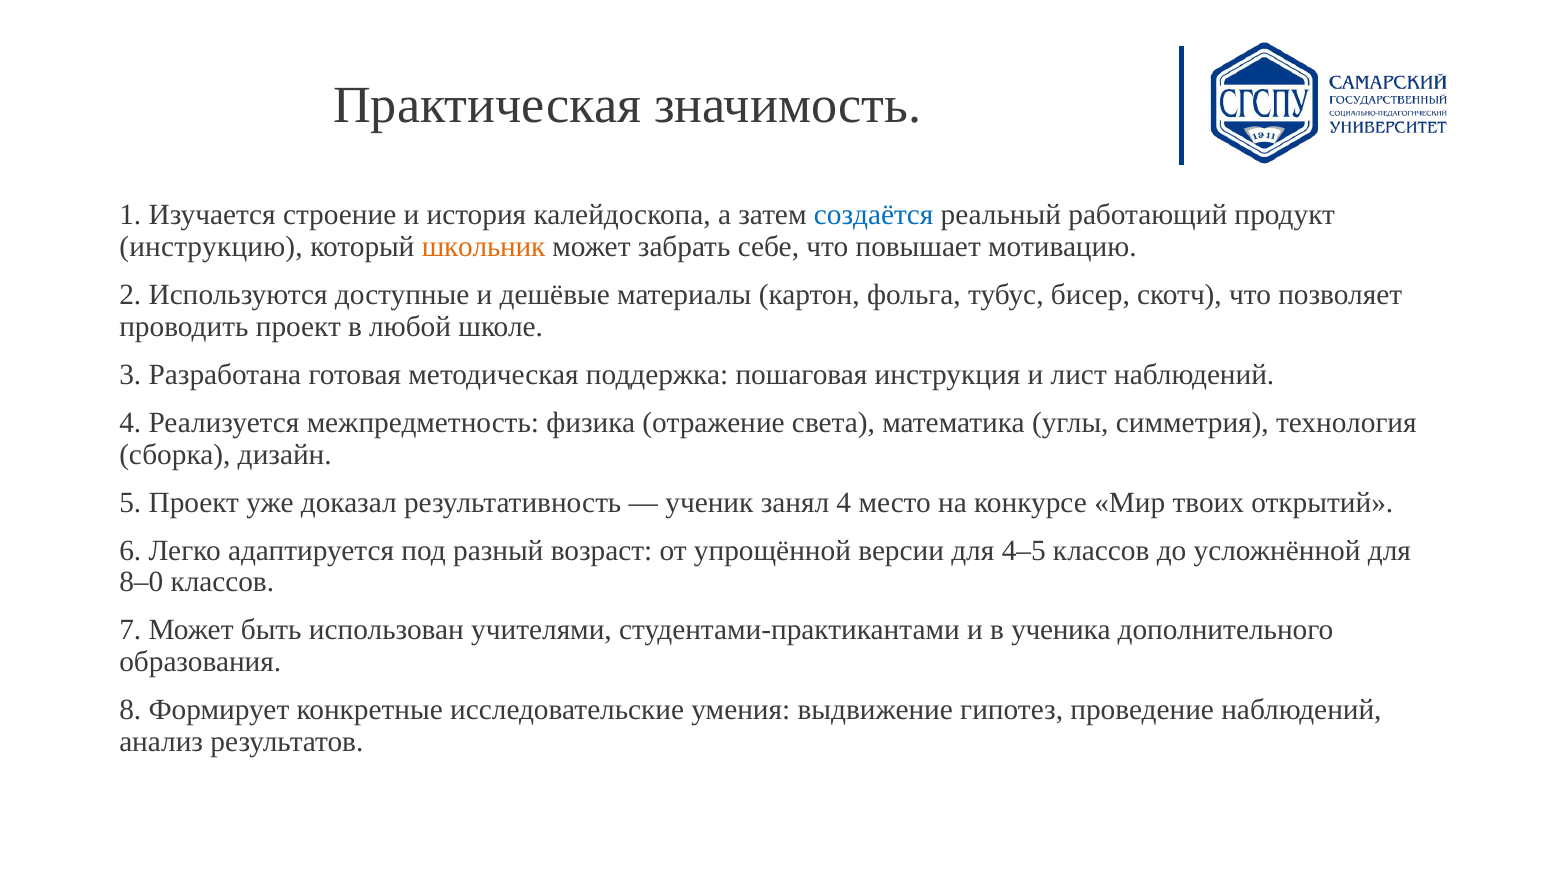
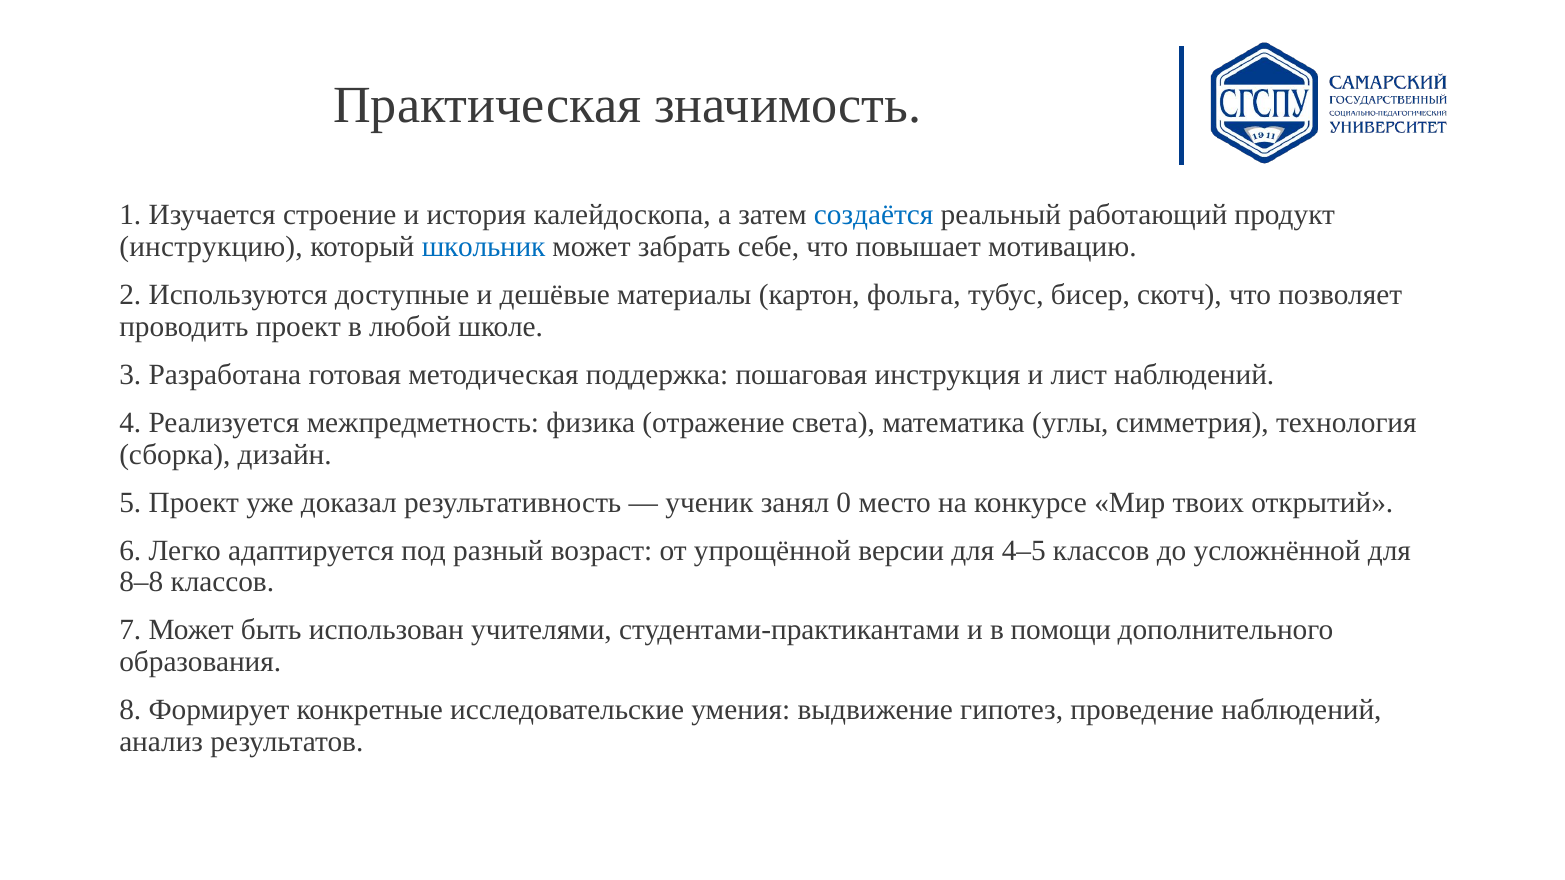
школьник colour: orange -> blue
занял 4: 4 -> 0
8–0: 8–0 -> 8–8
ученика: ученика -> помощи
